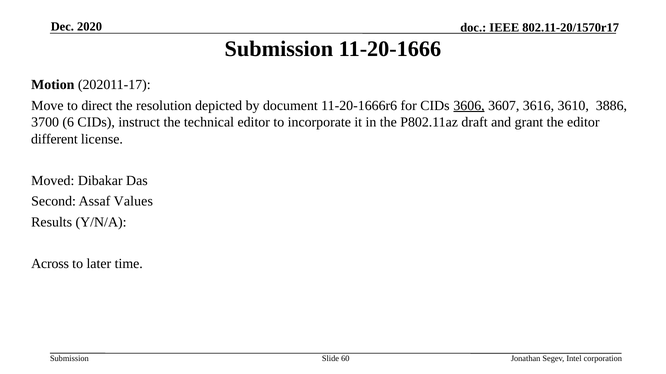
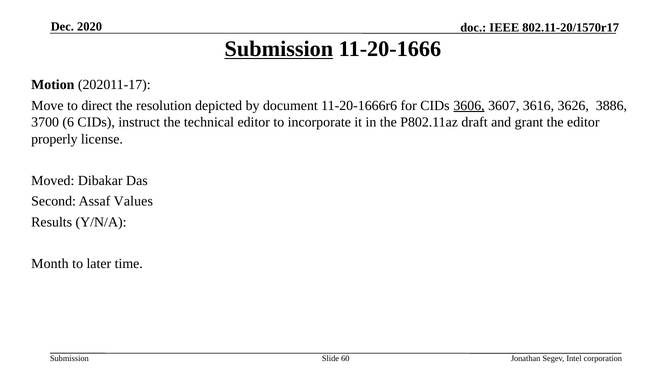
Submission at (279, 49) underline: none -> present
3610: 3610 -> 3626
different: different -> properly
Across: Across -> Month
